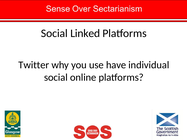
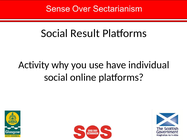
Linked: Linked -> Result
Twitter: Twitter -> Activity
